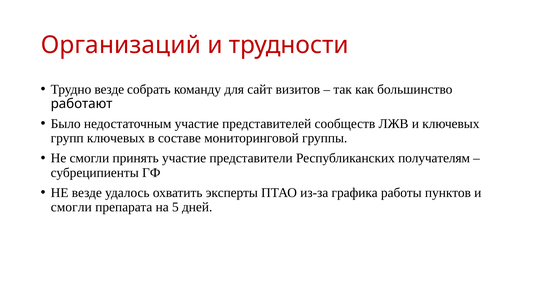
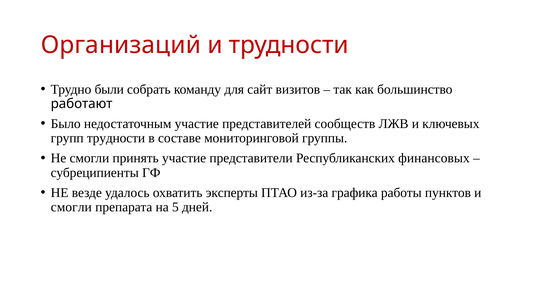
Трудно везде: везде -> были
групп ключевых: ключевых -> трудности
получателям: получателям -> финансовых
